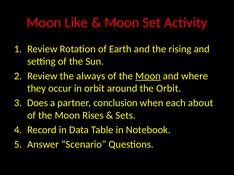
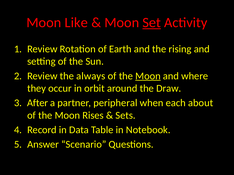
Set underline: none -> present
the Orbit: Orbit -> Draw
Does: Does -> After
conclusion: conclusion -> peripheral
